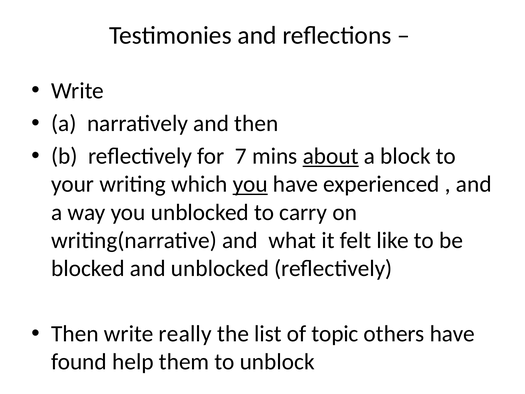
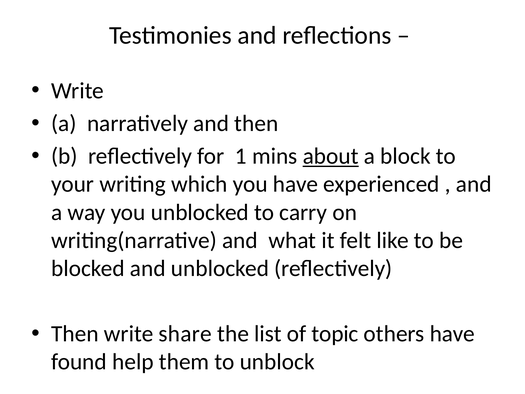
7: 7 -> 1
you at (250, 184) underline: present -> none
really: really -> share
